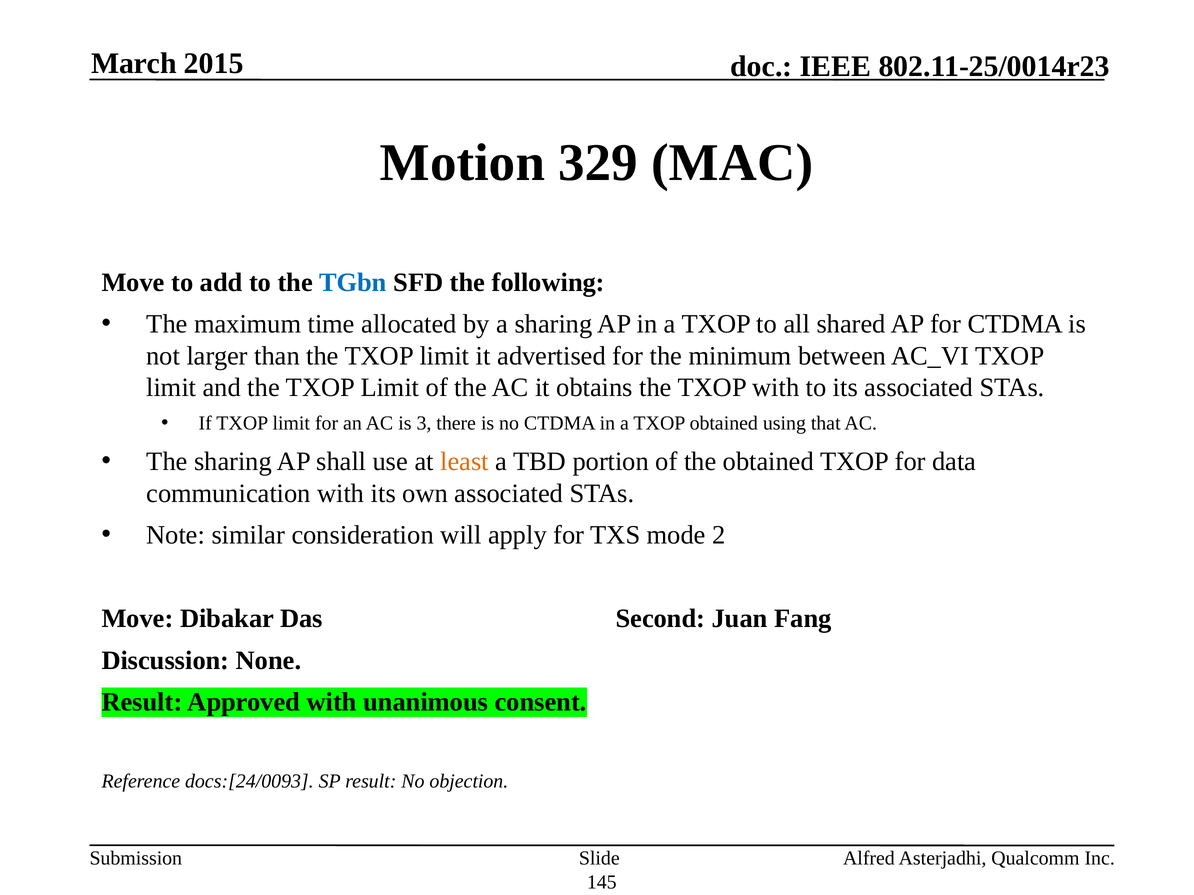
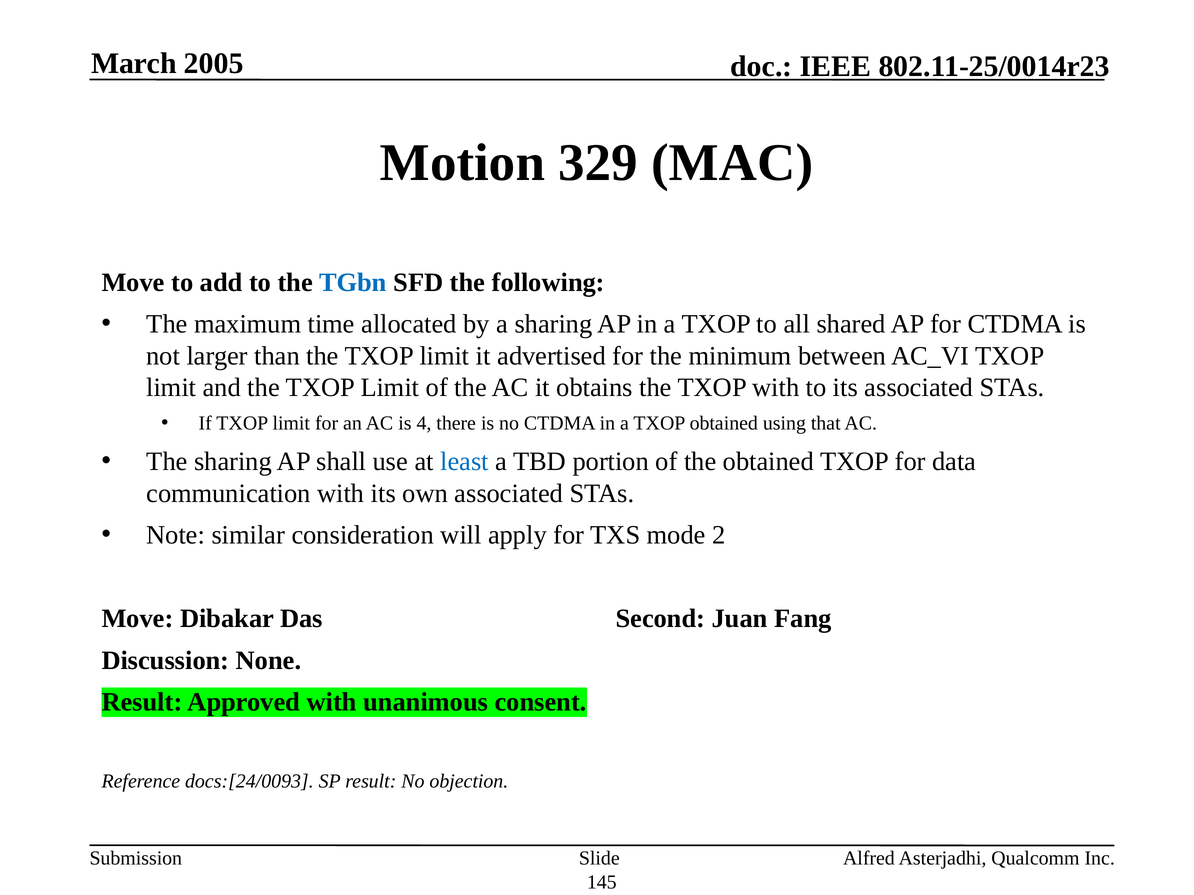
2015: 2015 -> 2005
3: 3 -> 4
least colour: orange -> blue
